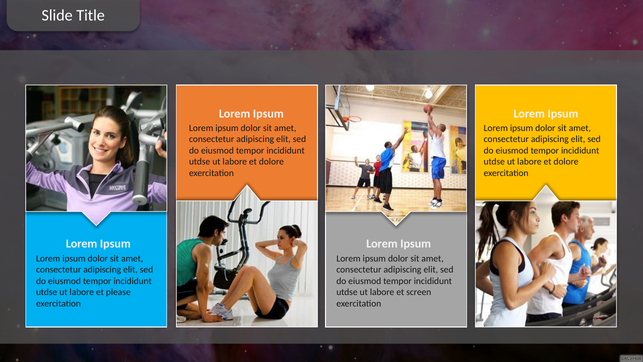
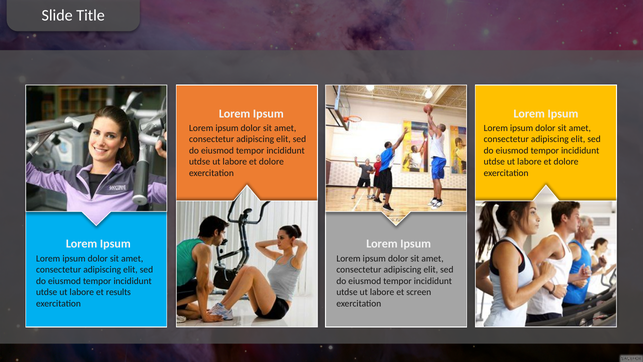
please: please -> results
